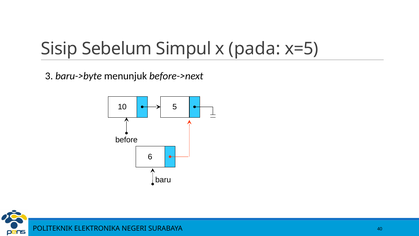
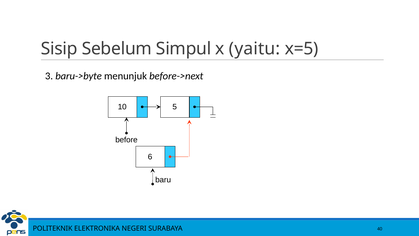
pada: pada -> yaitu
